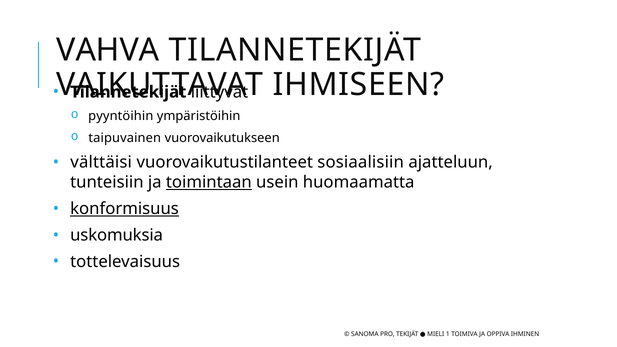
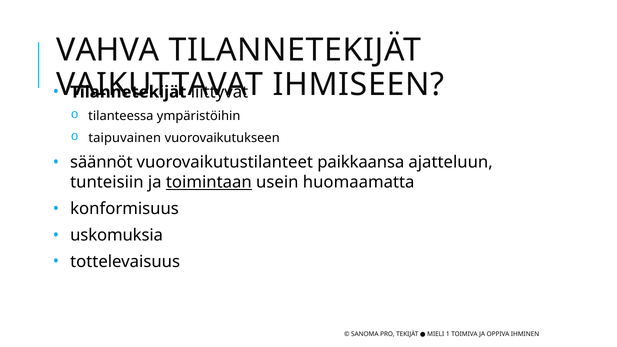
pyyntöihin: pyyntöihin -> tilanteessa
välttäisi: välttäisi -> säännöt
sosiaalisiin: sosiaalisiin -> paikkaansa
konformisuus underline: present -> none
